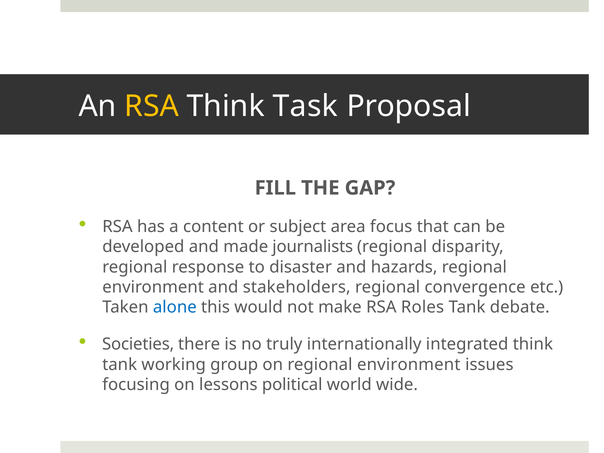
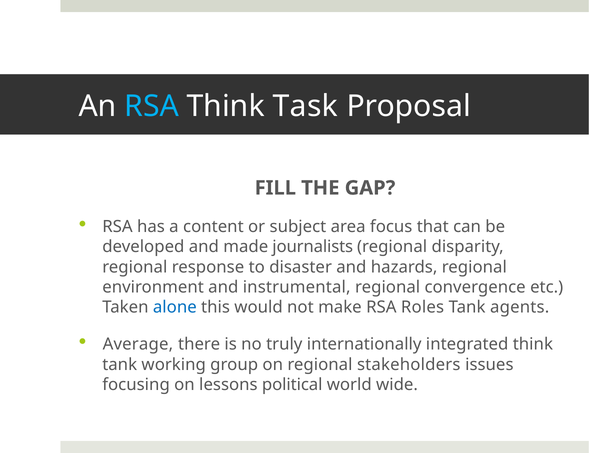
RSA at (152, 107) colour: yellow -> light blue
stakeholders: stakeholders -> instrumental
debate: debate -> agents
Societies: Societies -> Average
on regional environment: environment -> stakeholders
